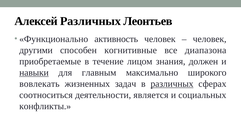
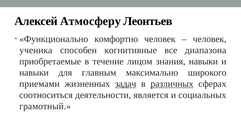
Алексей Различных: Различных -> Атмосферу
активность: активность -> комфортно
другими: другими -> ученика
знания должен: должен -> навыки
навыки at (34, 73) underline: present -> none
вовлекать: вовлекать -> приемами
задач underline: none -> present
конфликты: конфликты -> грамотный
